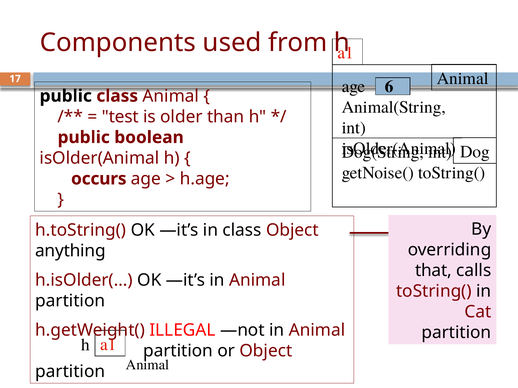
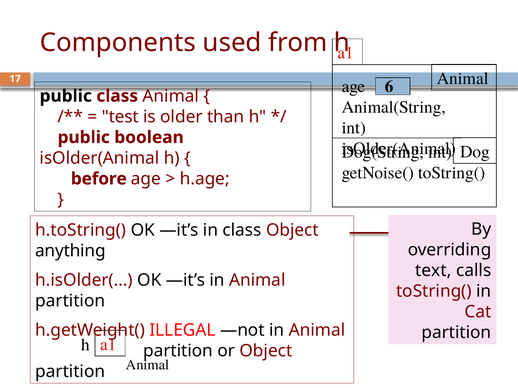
occurs: occurs -> before
that: that -> text
